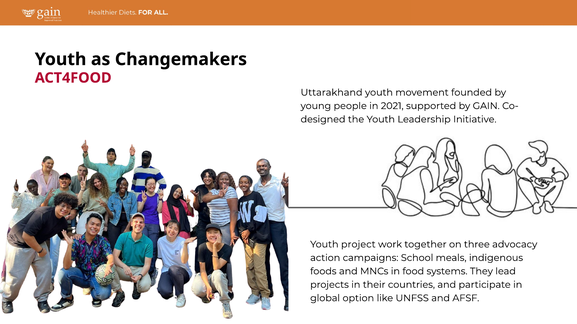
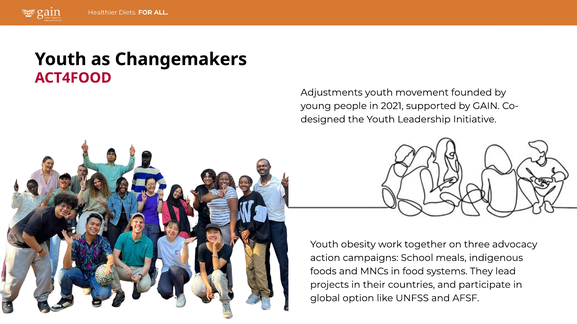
Uttarakhand: Uttarakhand -> Adjustments
project: project -> obesity
